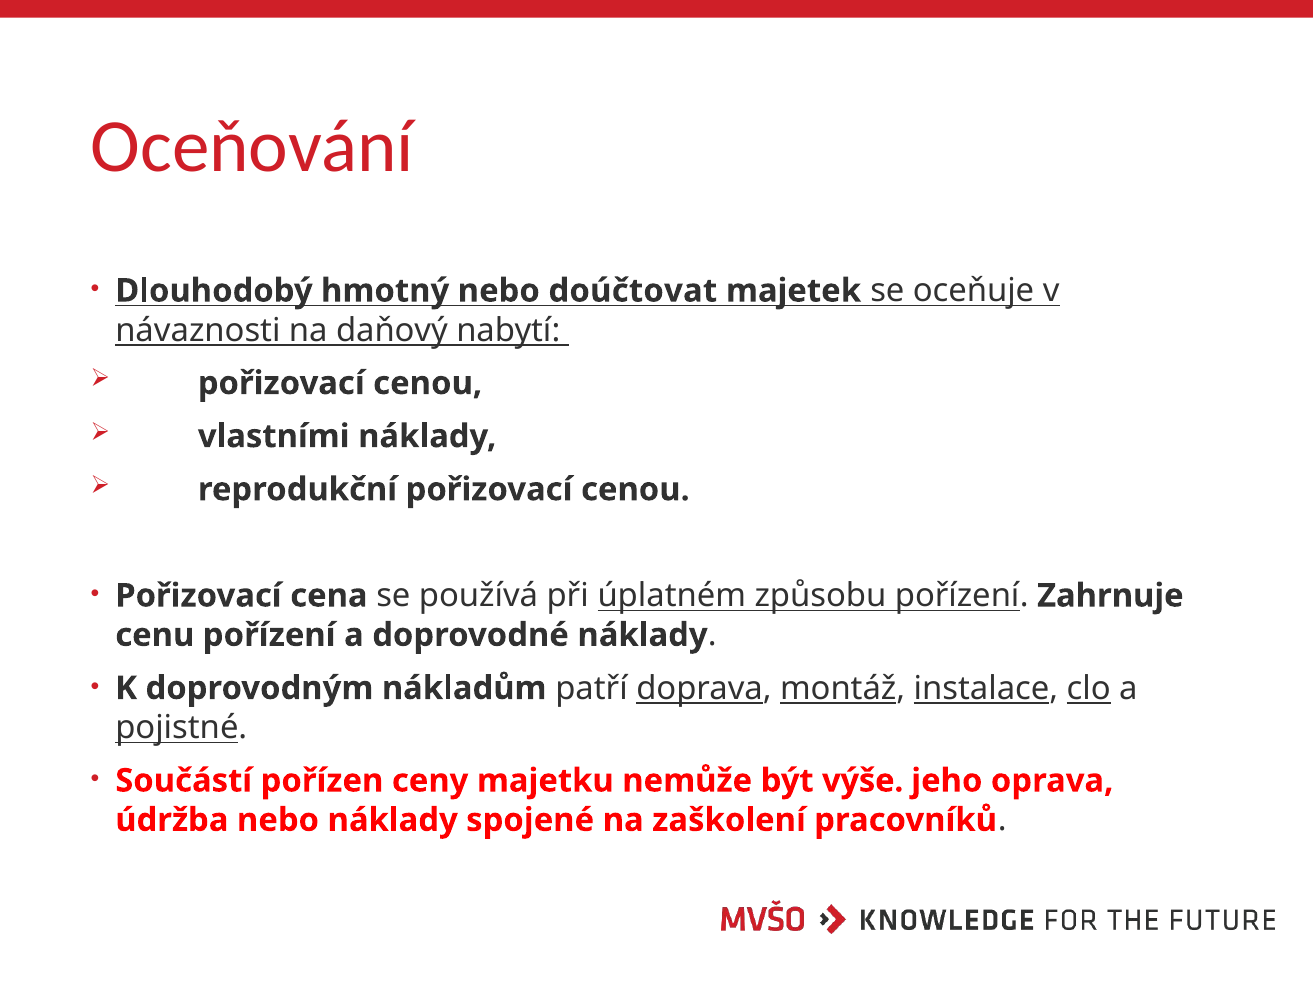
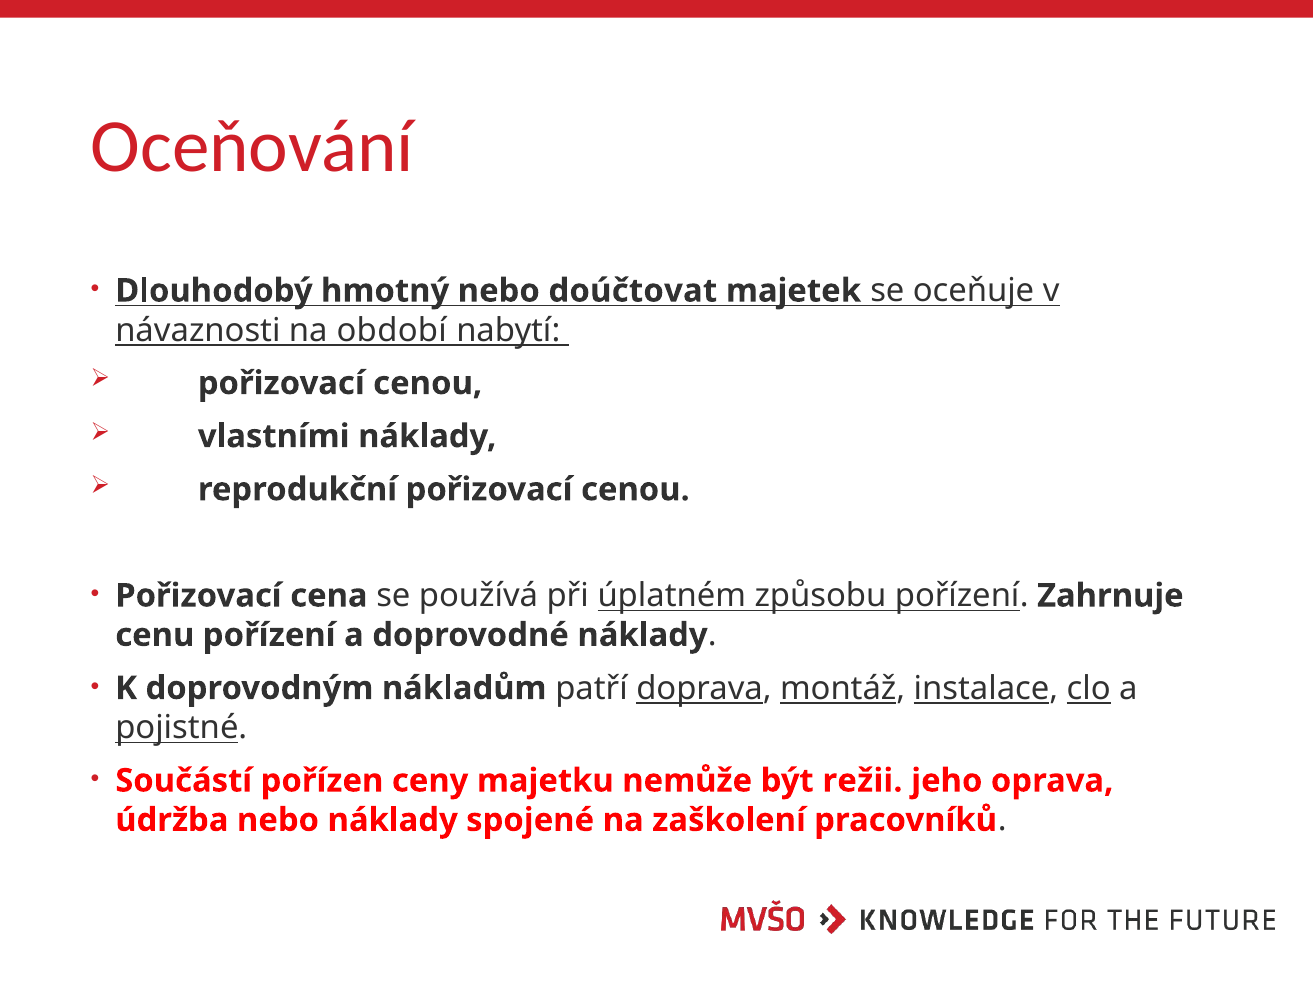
daňový: daňový -> období
výše: výše -> režii
